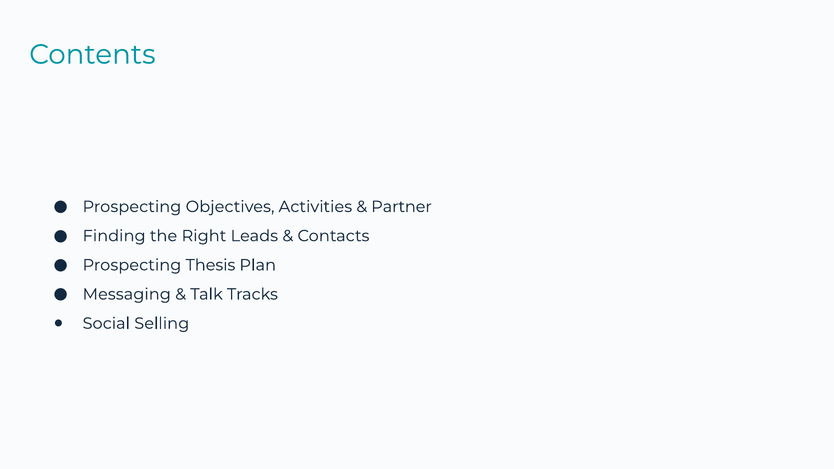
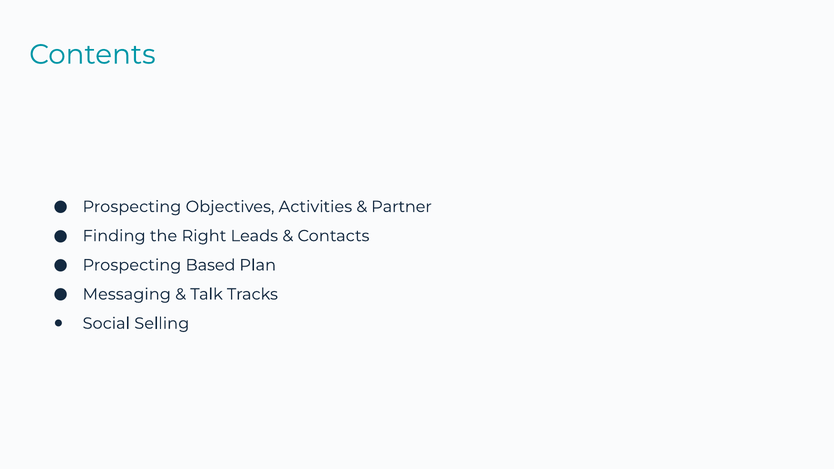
Thesis: Thesis -> Based
